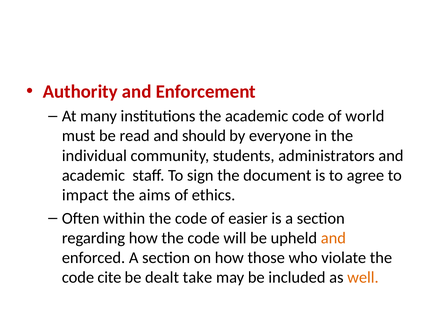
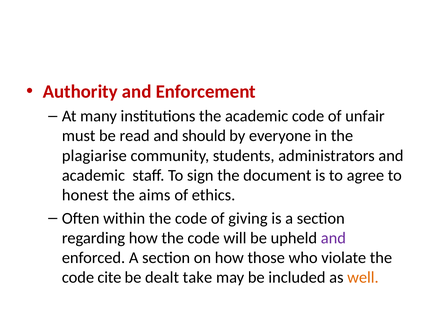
world: world -> unfair
individual: individual -> plagiarise
impact: impact -> honest
easier: easier -> giving
and at (333, 238) colour: orange -> purple
